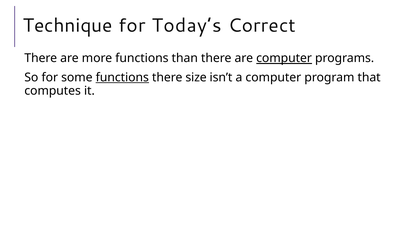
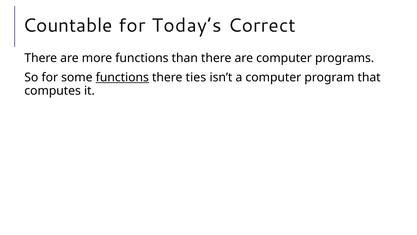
Technique: Technique -> Countable
computer at (284, 58) underline: present -> none
size: size -> ties
